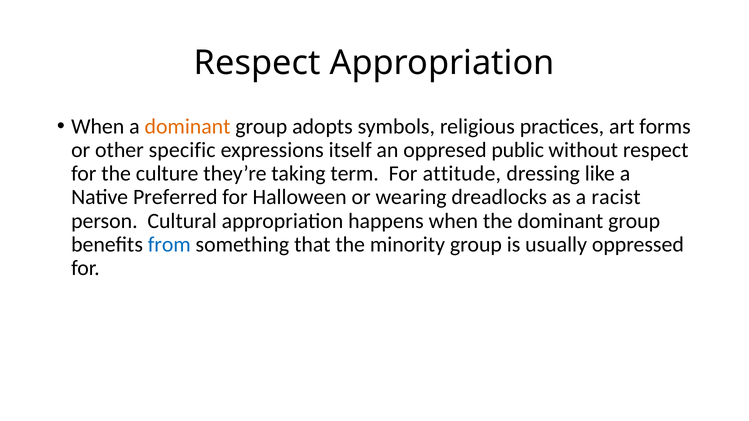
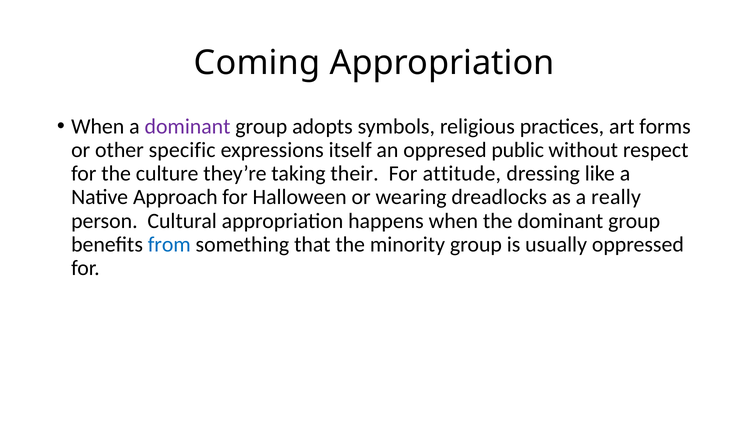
Respect at (257, 63): Respect -> Coming
dominant at (188, 127) colour: orange -> purple
term: term -> their
Preferred: Preferred -> Approach
racist: racist -> really
